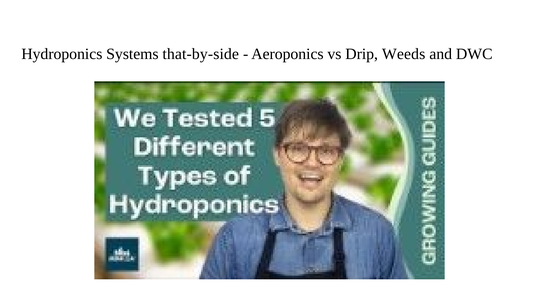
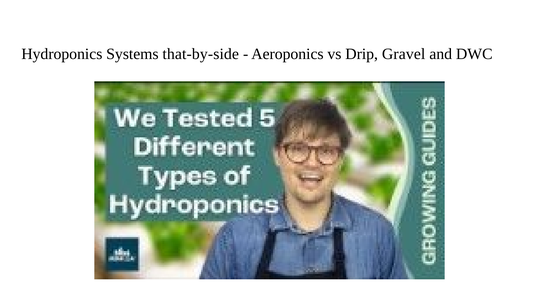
Weeds: Weeds -> Gravel
